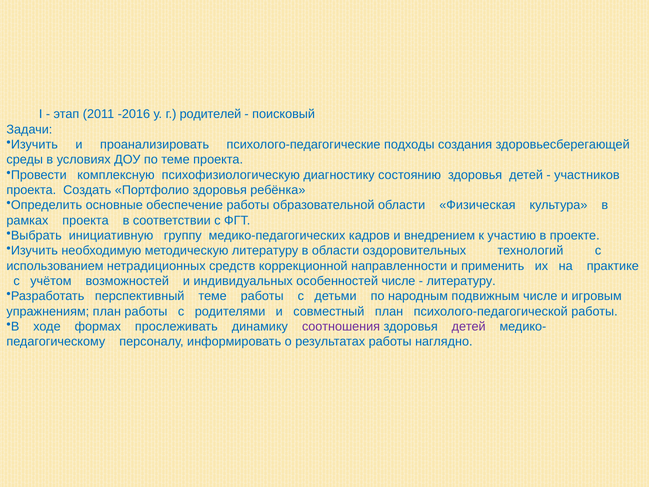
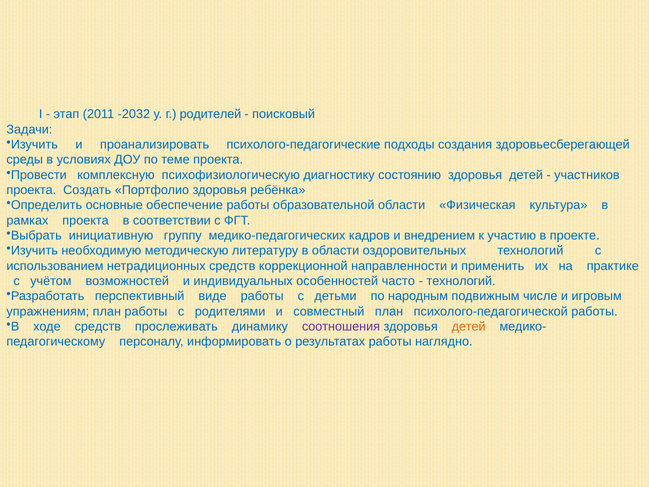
-2016: -2016 -> -2032
особенностей числе: числе -> часто
литературу at (461, 281): литературу -> технологий
перспективный теме: теме -> виде
ходе формах: формах -> средств
детей at (469, 326) colour: purple -> orange
